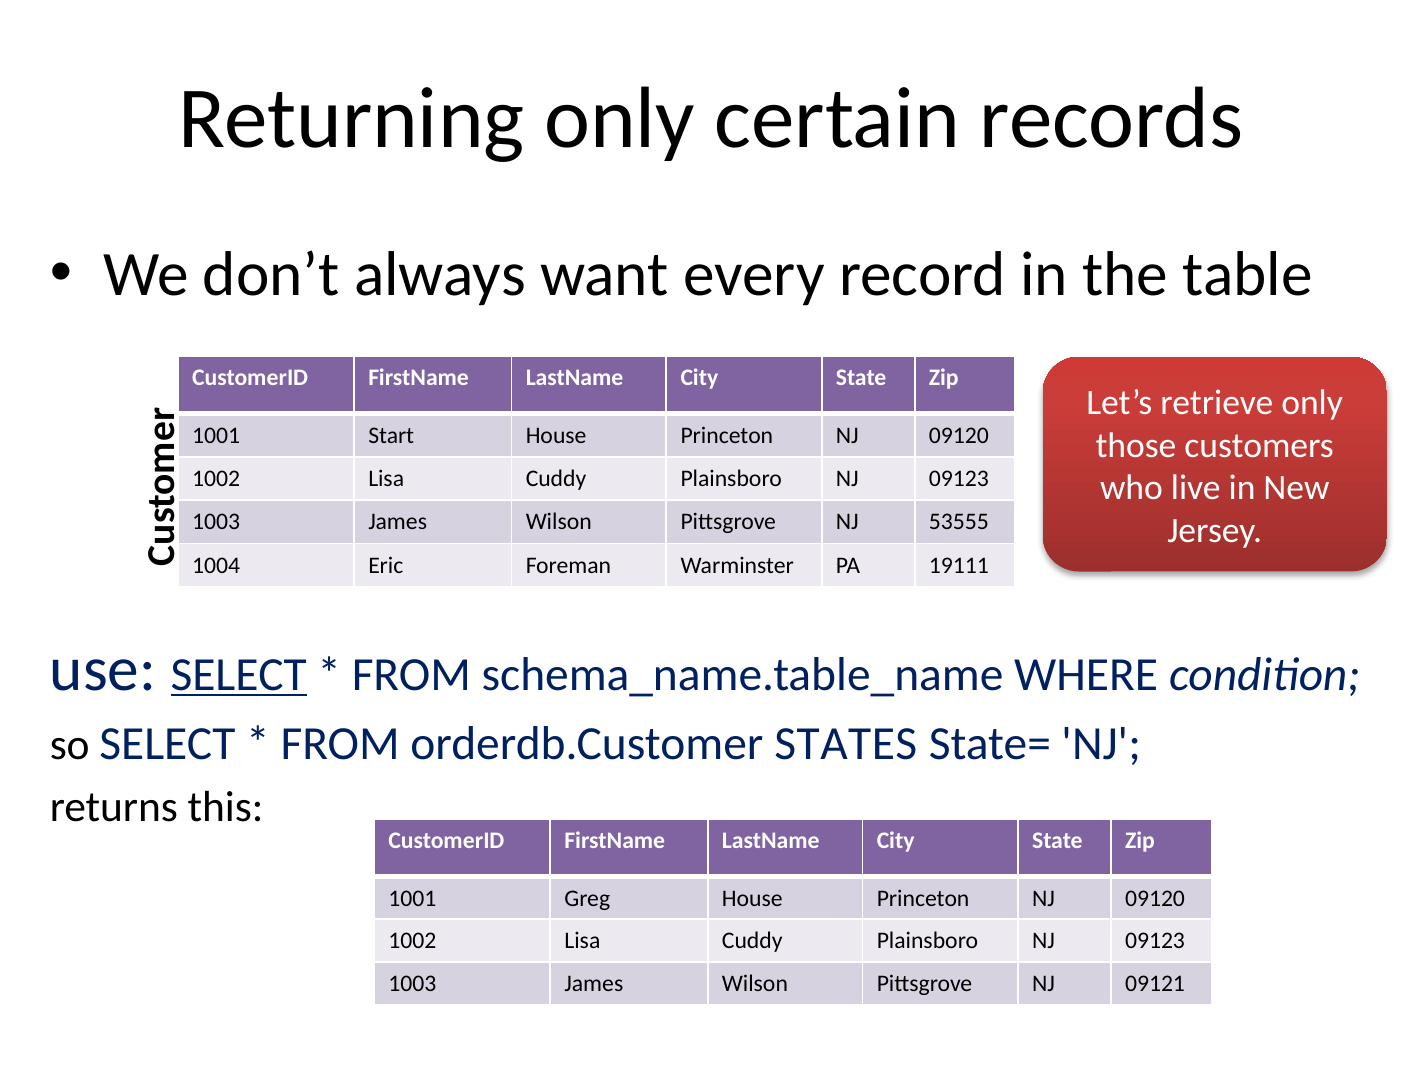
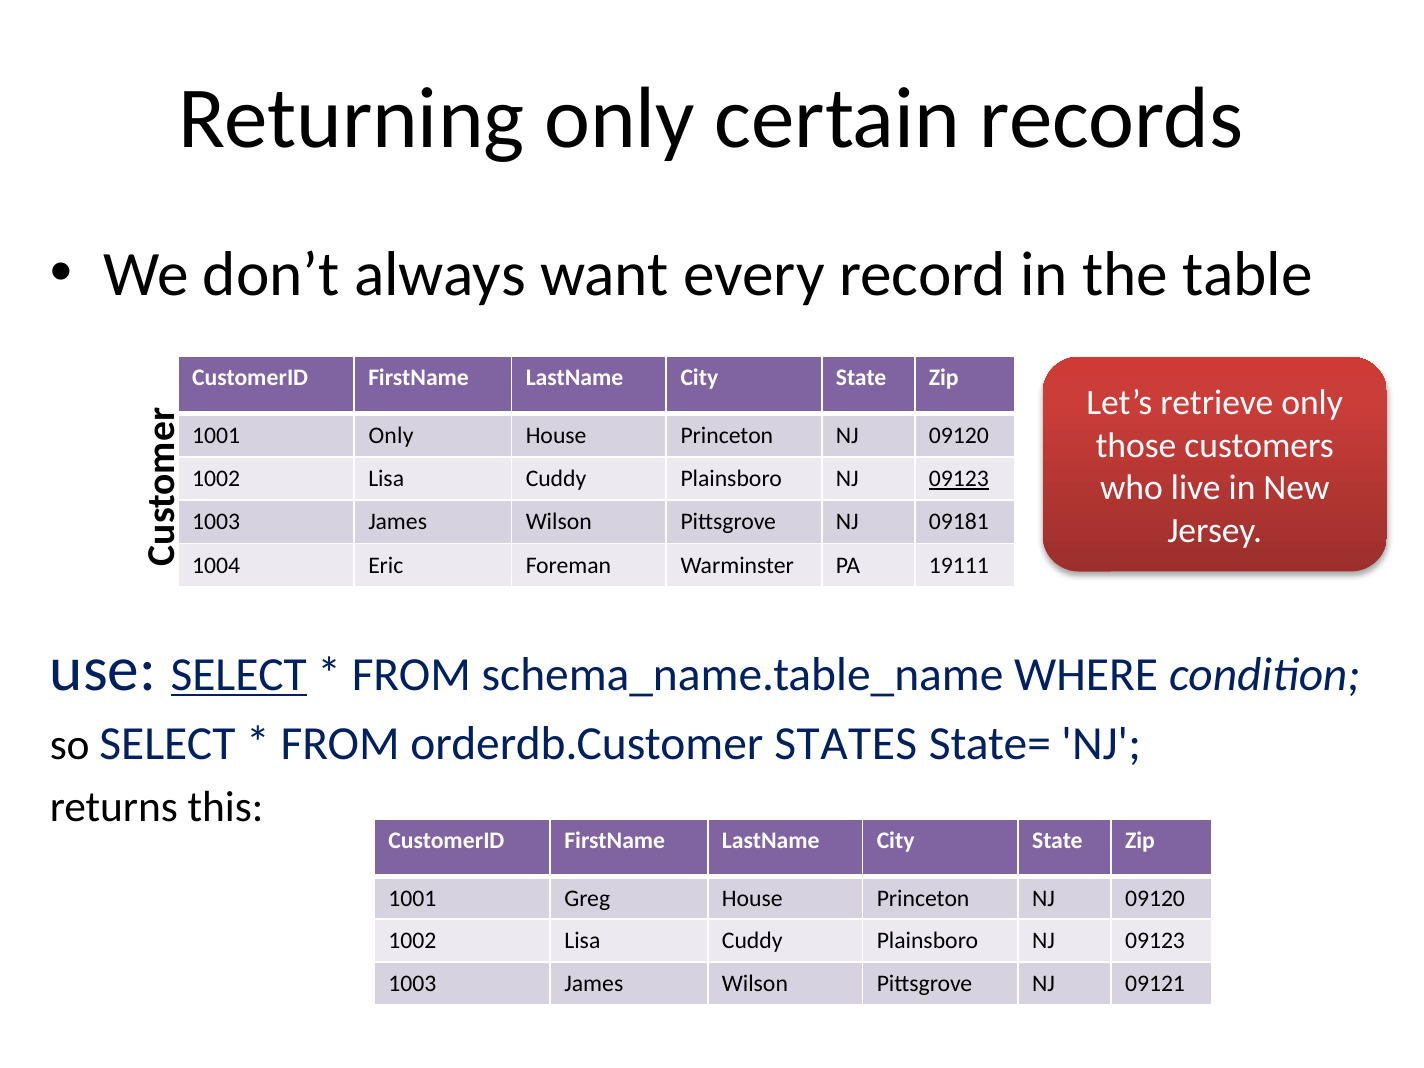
1001 Start: Start -> Only
09123 at (959, 479) underline: none -> present
53555: 53555 -> 09181
